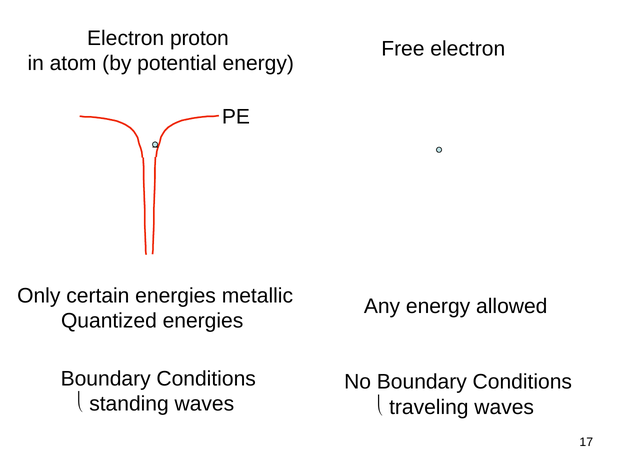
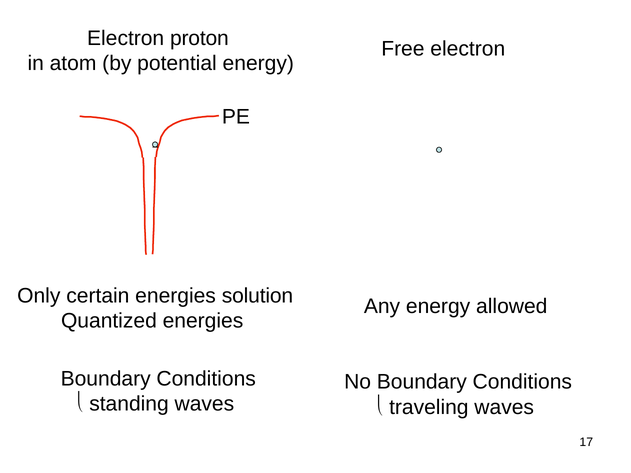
metallic: metallic -> solution
